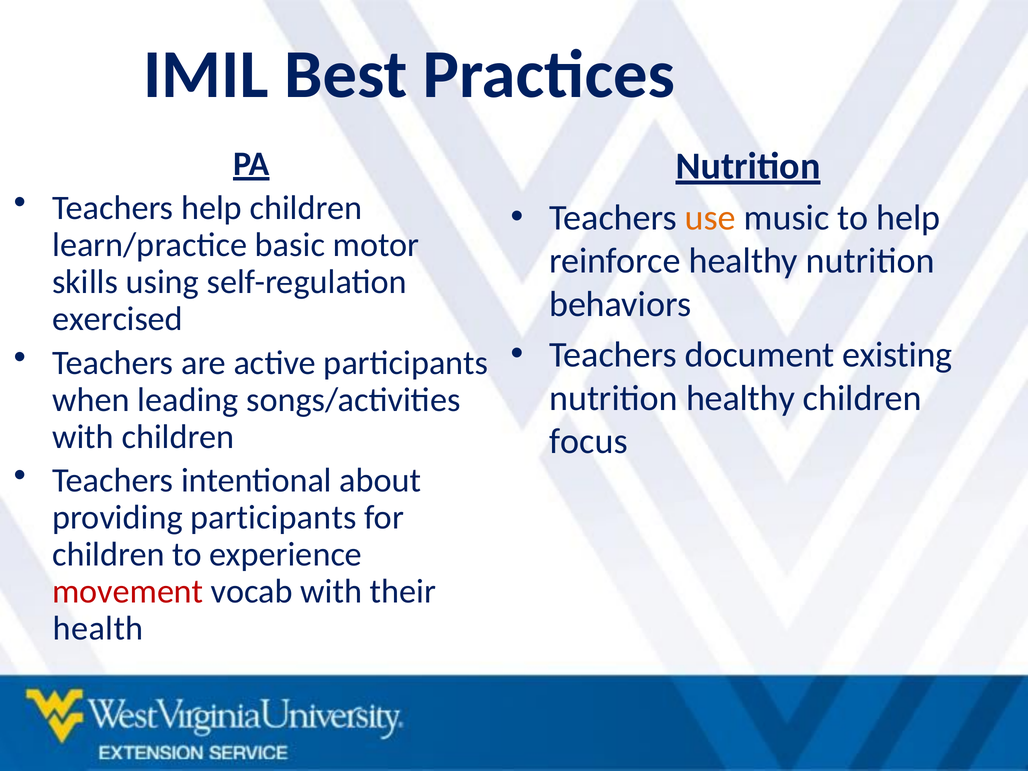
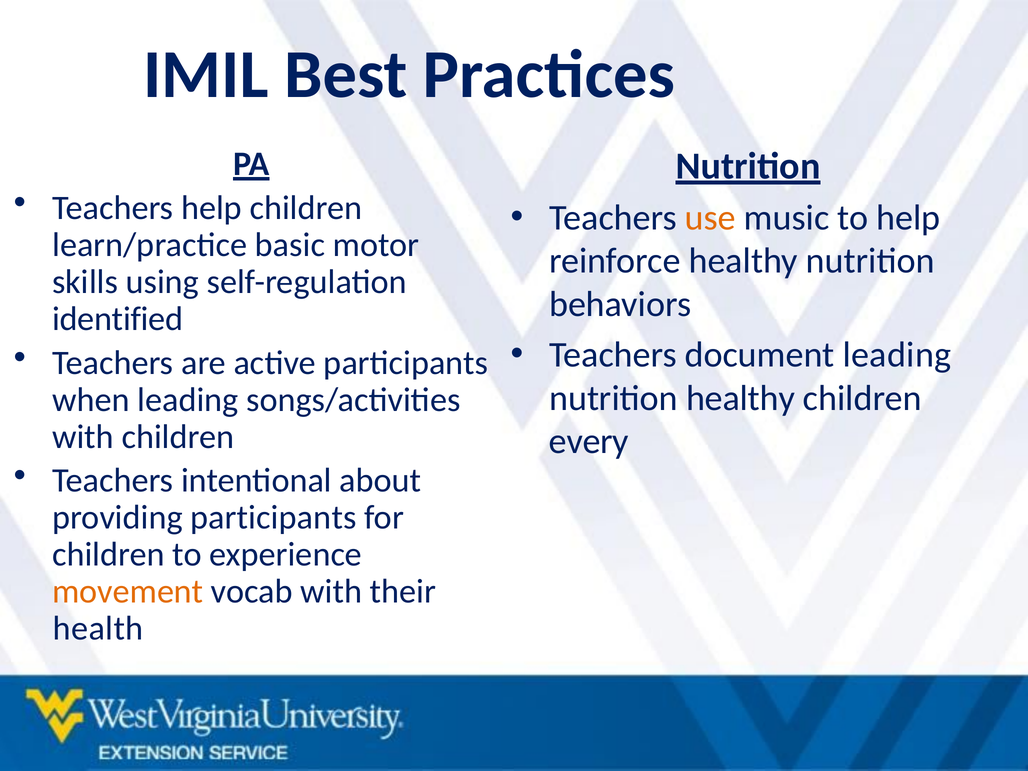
exercised: exercised -> identified
document existing: existing -> leading
focus: focus -> every
movement colour: red -> orange
